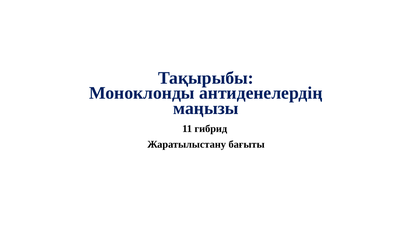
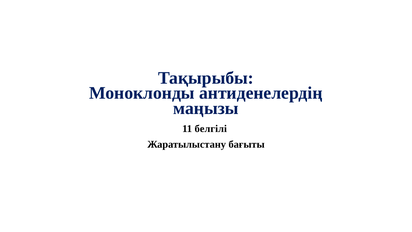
гибрид: гибрид -> белгілі
